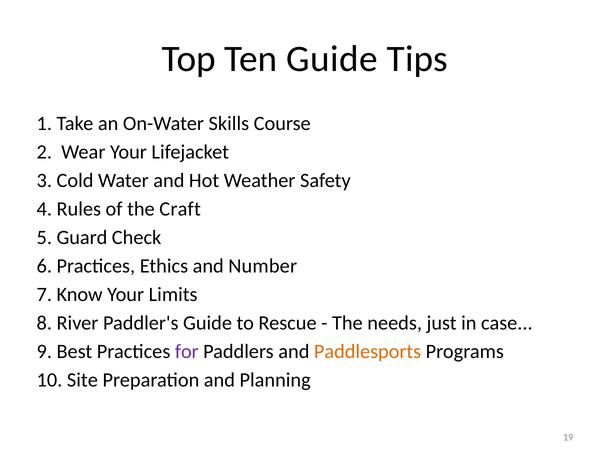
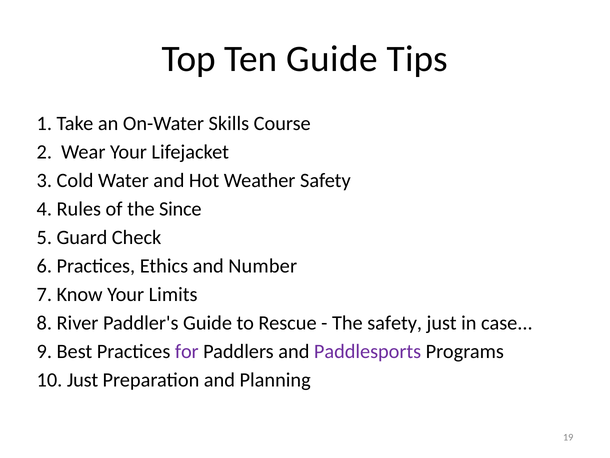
Craft: Craft -> Since
The needs: needs -> safety
Paddlesports colour: orange -> purple
10 Site: Site -> Just
